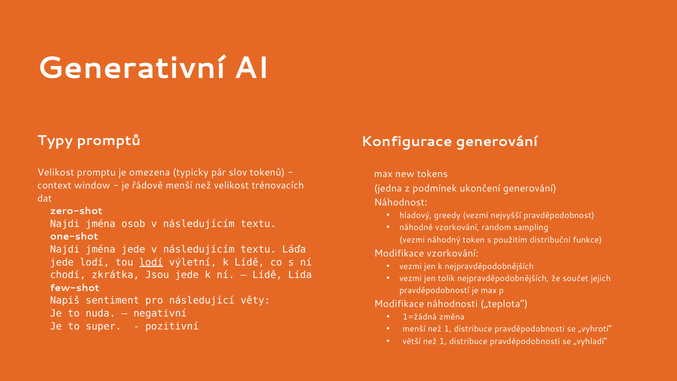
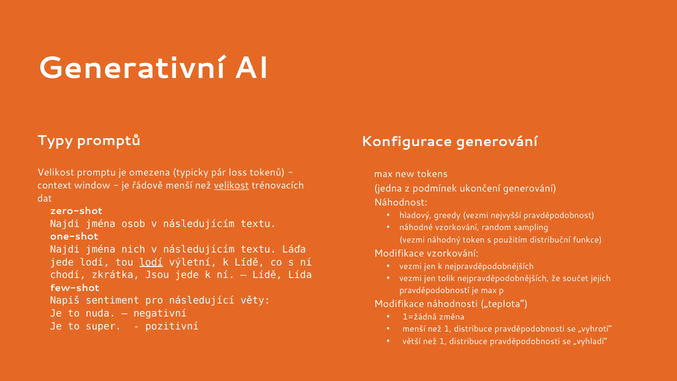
slov: slov -> loss
velikost at (231, 185) underline: none -> present
jména jede: jede -> nich
